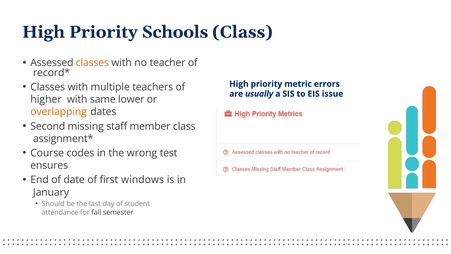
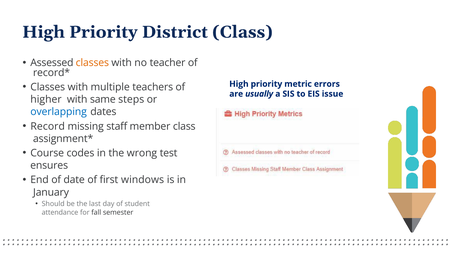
Schools: Schools -> District
lower: lower -> steps
overlapping colour: orange -> blue
Second: Second -> Record
